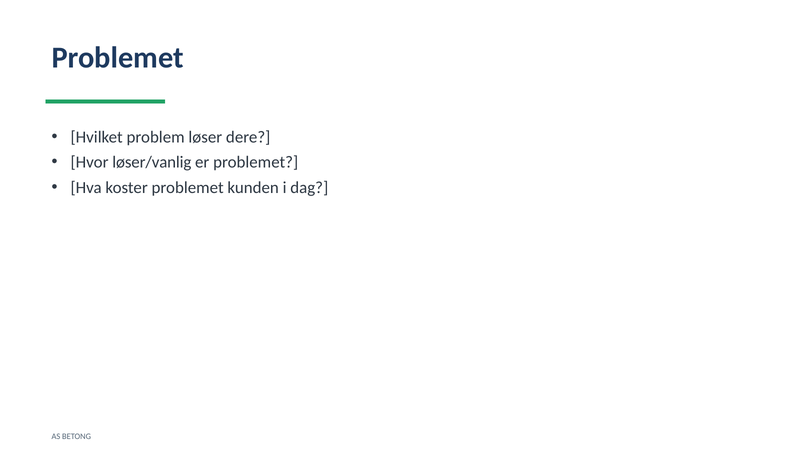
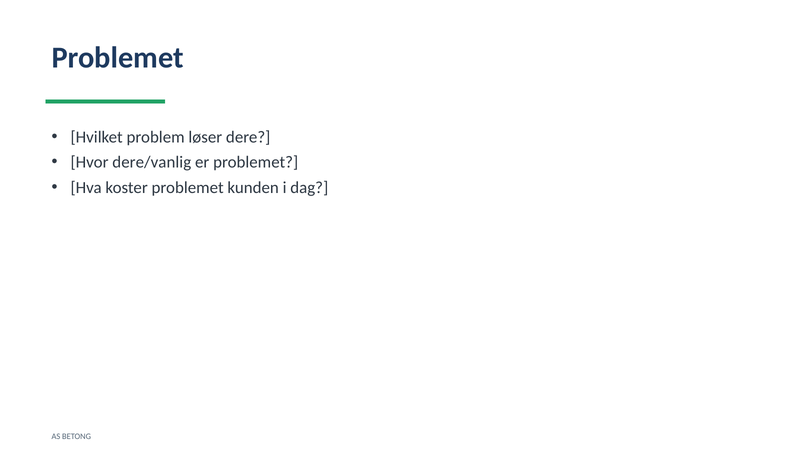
løser/vanlig: løser/vanlig -> dere/vanlig
